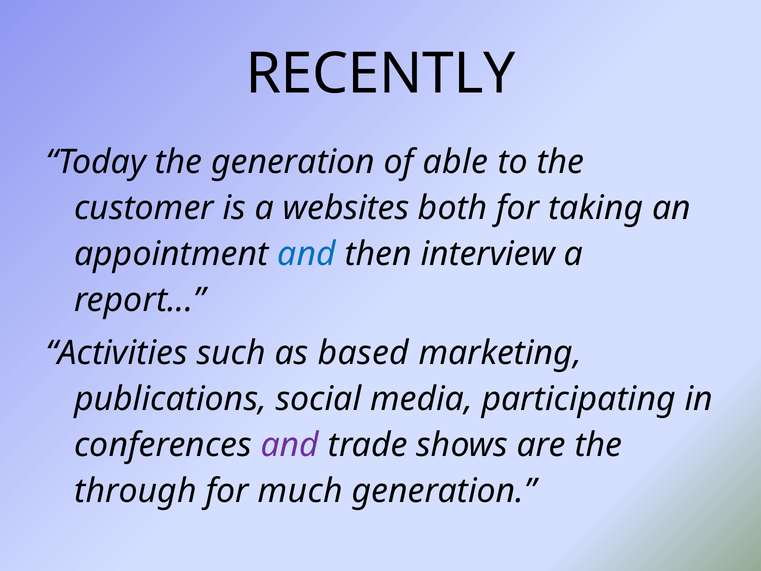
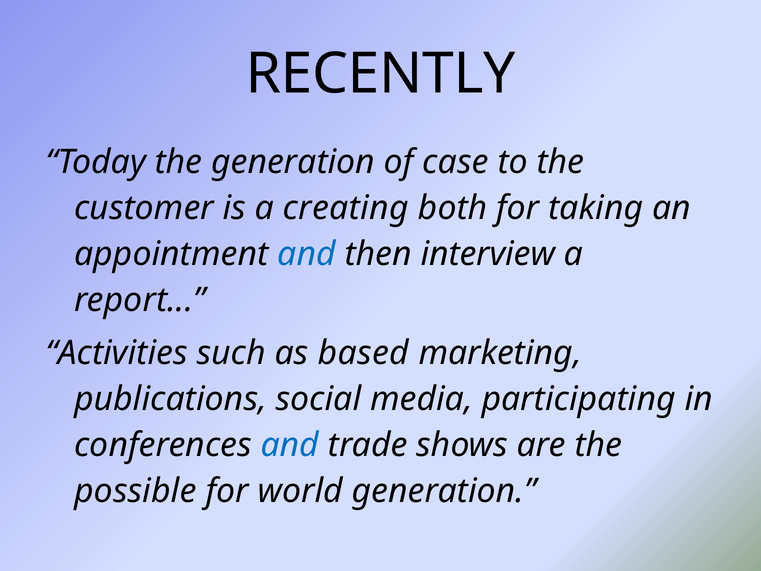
able: able -> case
websites: websites -> creating
and at (290, 445) colour: purple -> blue
through: through -> possible
much: much -> world
